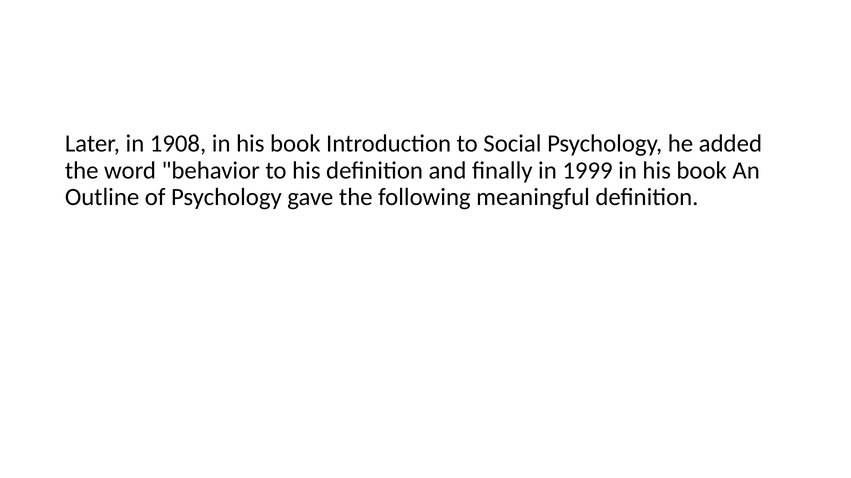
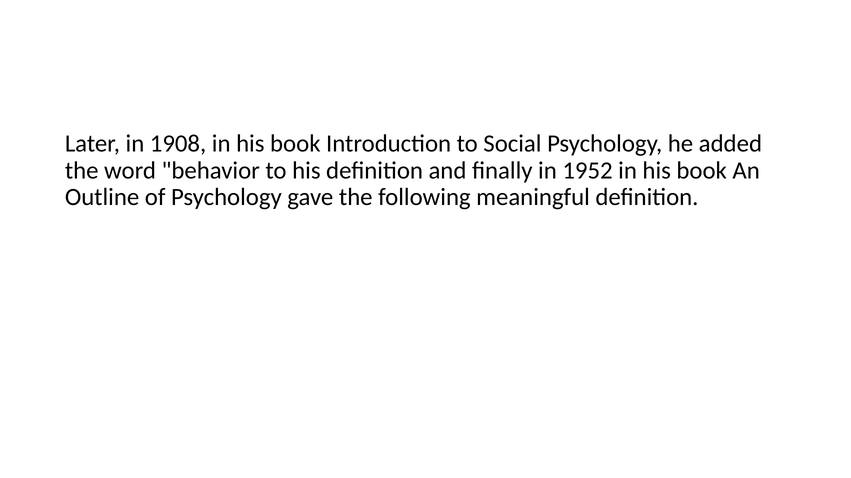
1999: 1999 -> 1952
